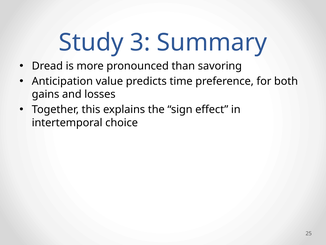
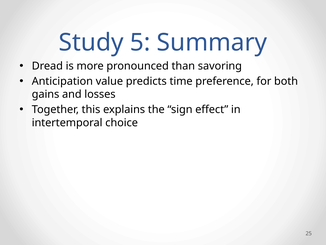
3: 3 -> 5
